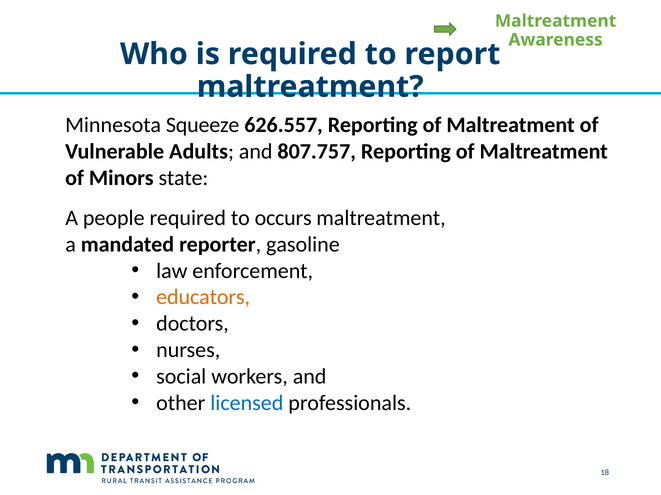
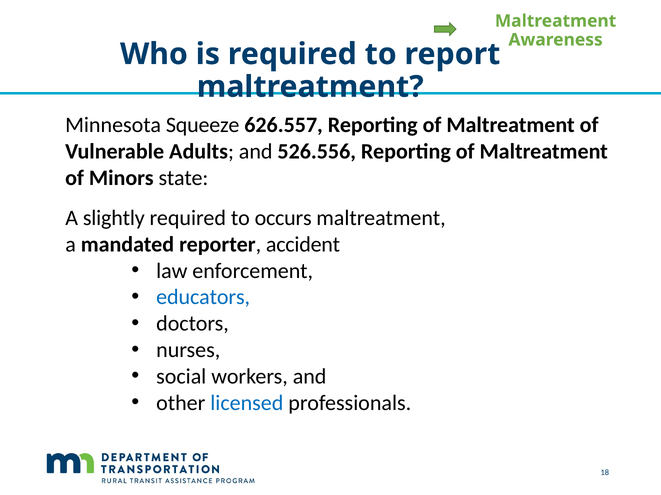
807.757: 807.757 -> 526.556
people: people -> slightly
gasoline: gasoline -> accident
educators colour: orange -> blue
